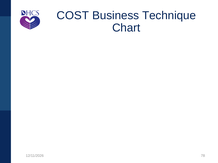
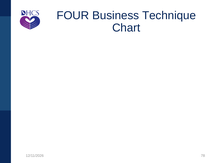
COST: COST -> FOUR
